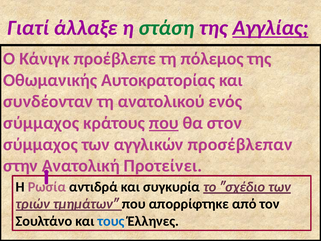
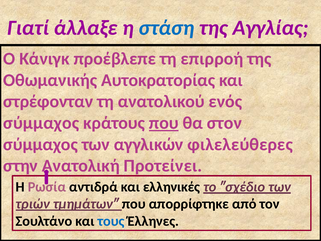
στάση colour: green -> blue
Αγγλίας underline: present -> none
πόλεμος: πόλεμος -> επιρροή
συνδέονταν: συνδέονταν -> στρέφονταν
προσέβλεπαν: προσέβλεπαν -> φιλελεύθερες
συγκυρία: συγκυρία -> ελληνικές
